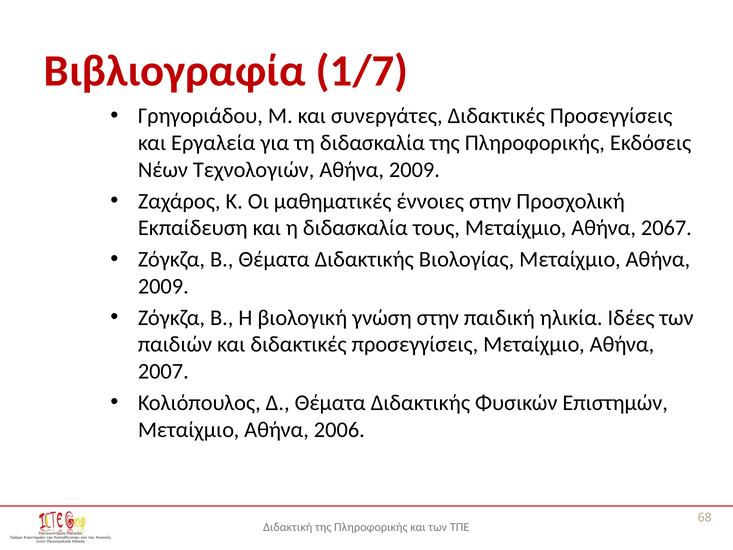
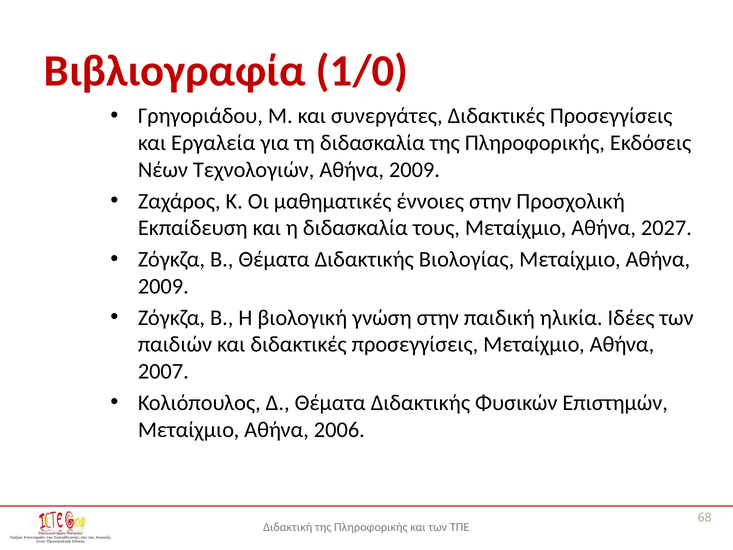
1/7: 1/7 -> 1/0
2067: 2067 -> 2027
